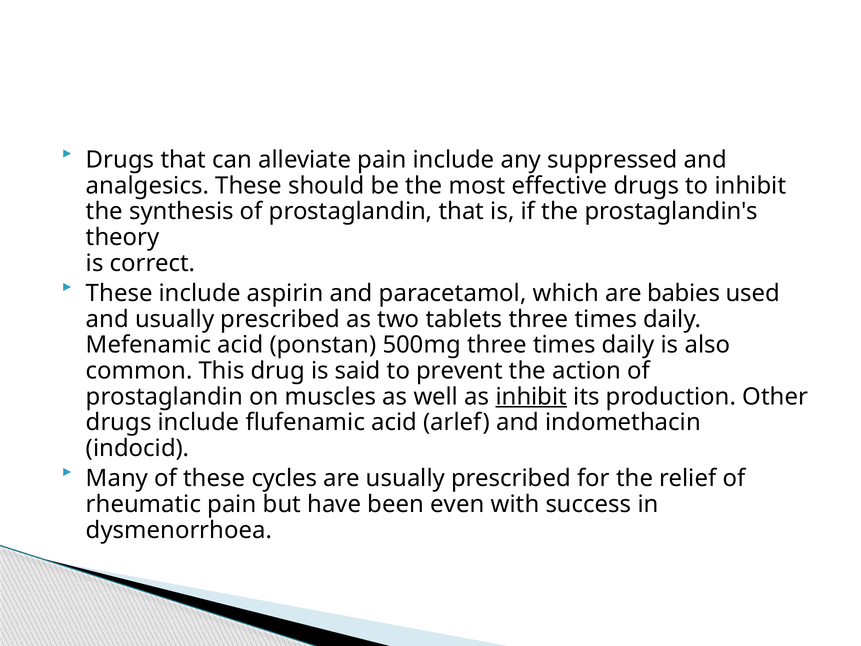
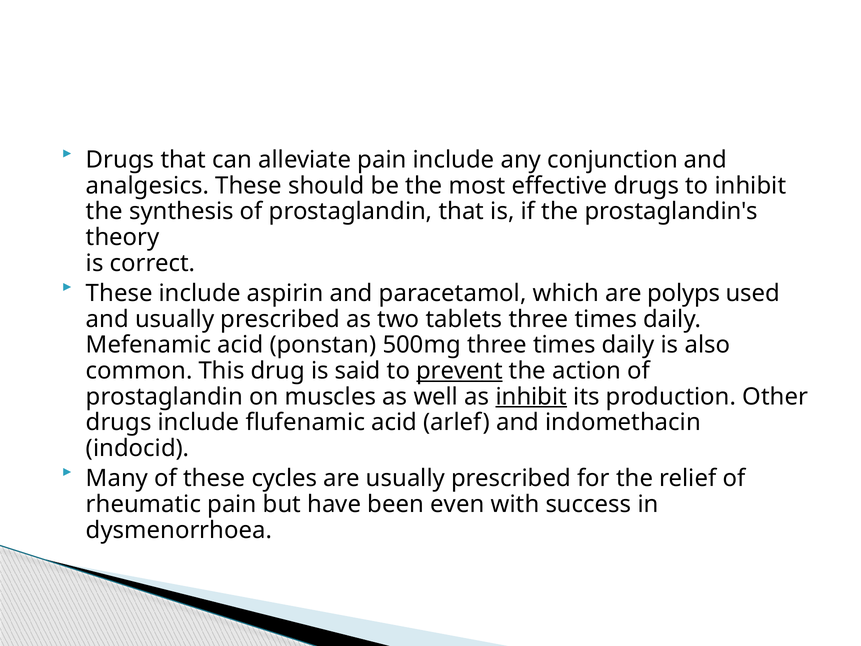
suppressed: suppressed -> conjunction
babies: babies -> polyps
prevent underline: none -> present
